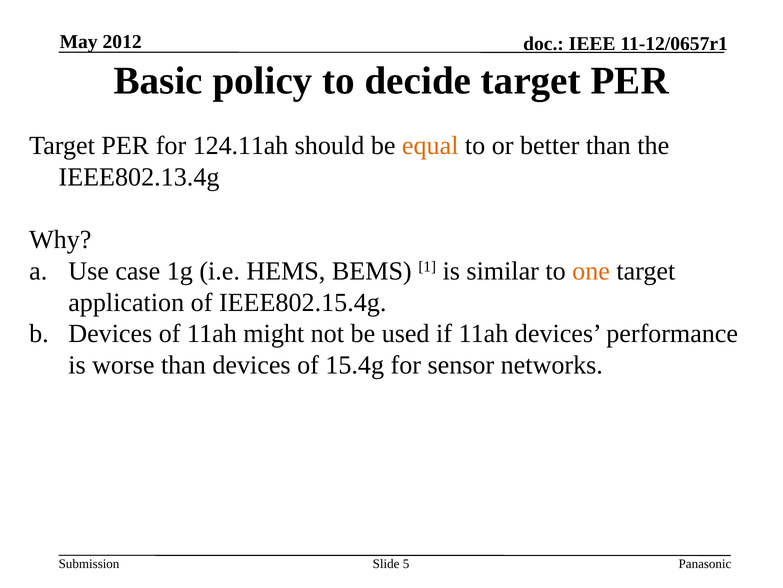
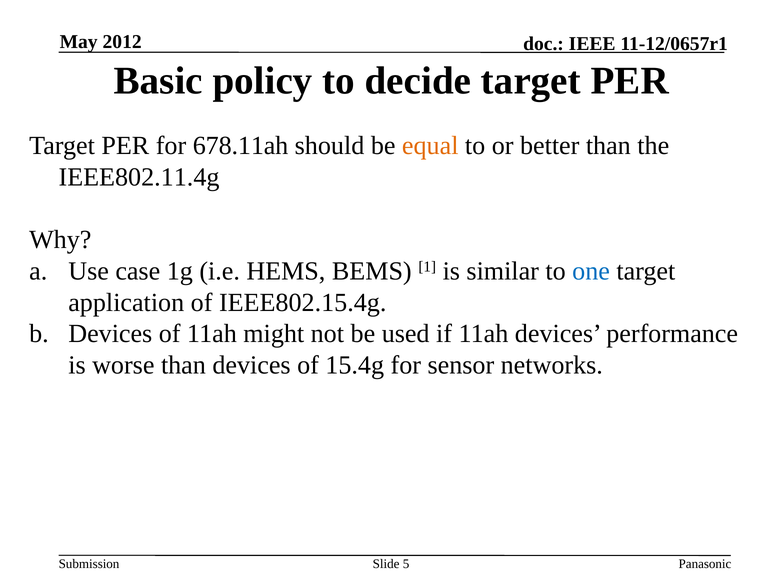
124.11ah: 124.11ah -> 678.11ah
IEEE802.13.4g: IEEE802.13.4g -> IEEE802.11.4g
one colour: orange -> blue
